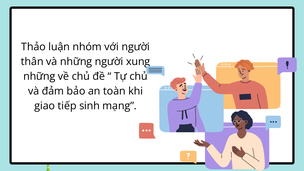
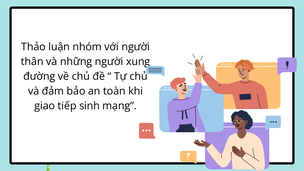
những at (39, 76): những -> đường
